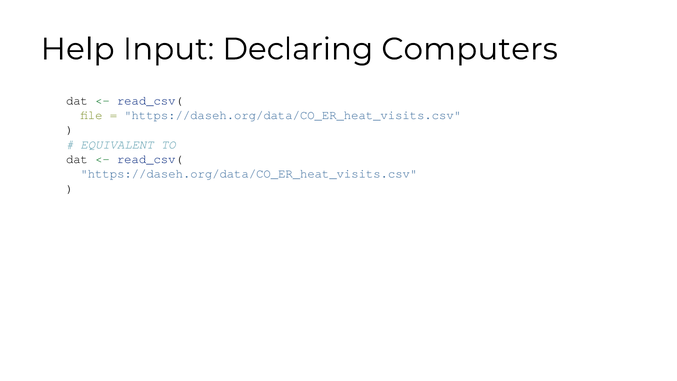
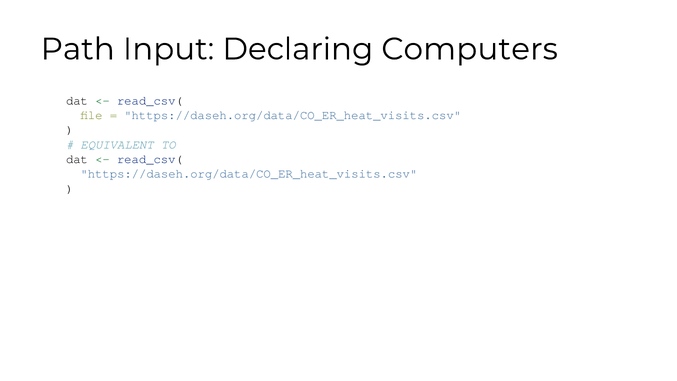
Help: Help -> Path
